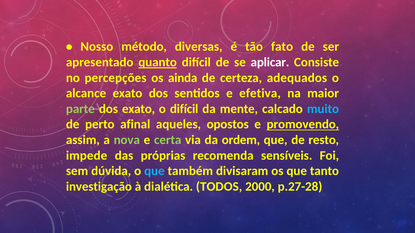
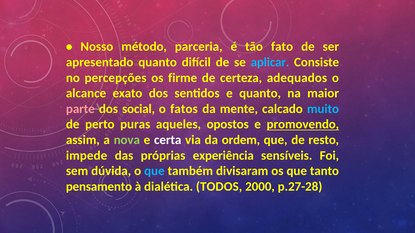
diversas: diversas -> parceria
quanto at (158, 62) underline: present -> none
aplicar colour: white -> light blue
ainda: ainda -> firme
e efetiva: efetiva -> quanto
parte colour: light green -> pink
dos exato: exato -> social
o difícil: difícil -> fatos
afinal: afinal -> puras
certa colour: light green -> white
recomenda: recomenda -> experiência
investigação: investigação -> pensamento
